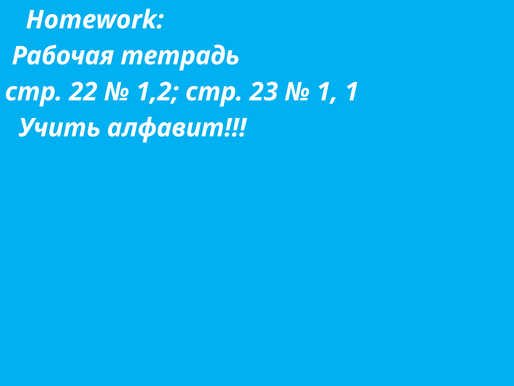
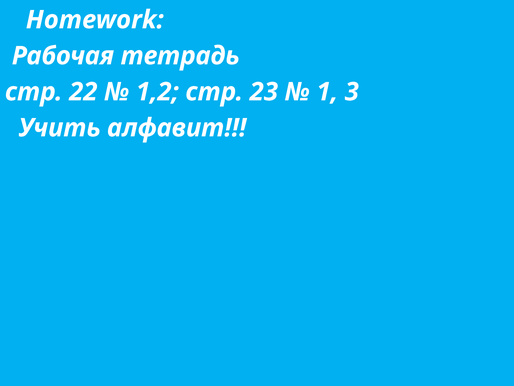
1 1: 1 -> 3
